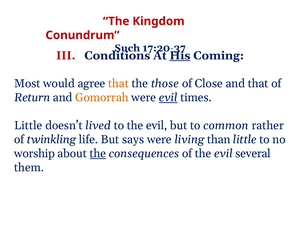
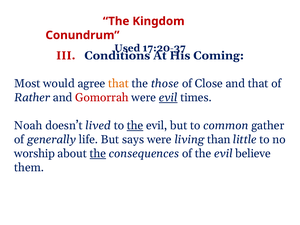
Such: Such -> Used
His underline: present -> none
Return: Return -> Rather
Gomorrah colour: orange -> red
Little at (28, 126): Little -> Noah
the at (135, 126) underline: none -> present
rather: rather -> gather
twinkling: twinkling -> generally
several: several -> believe
